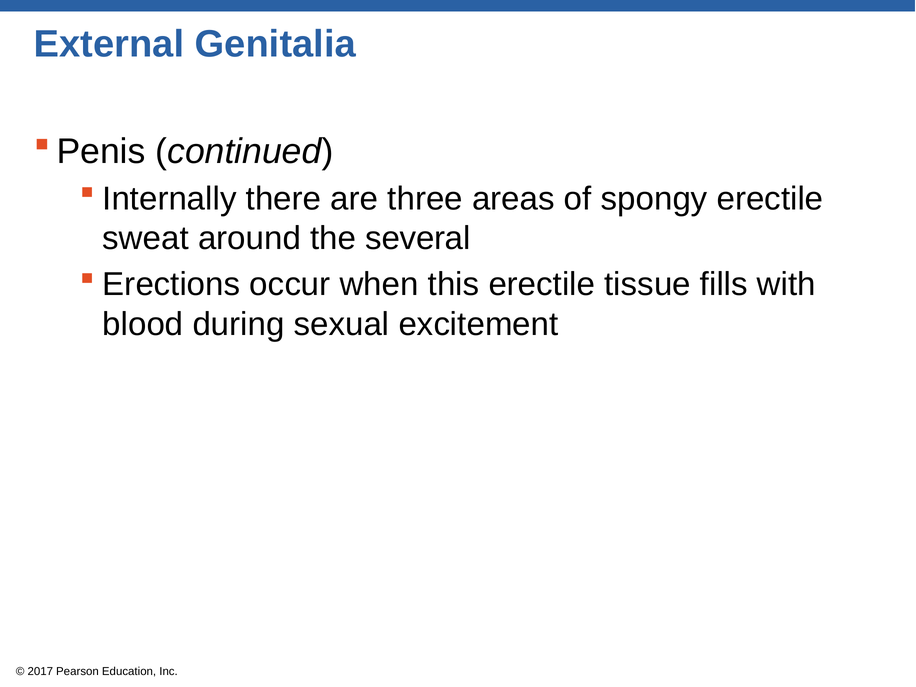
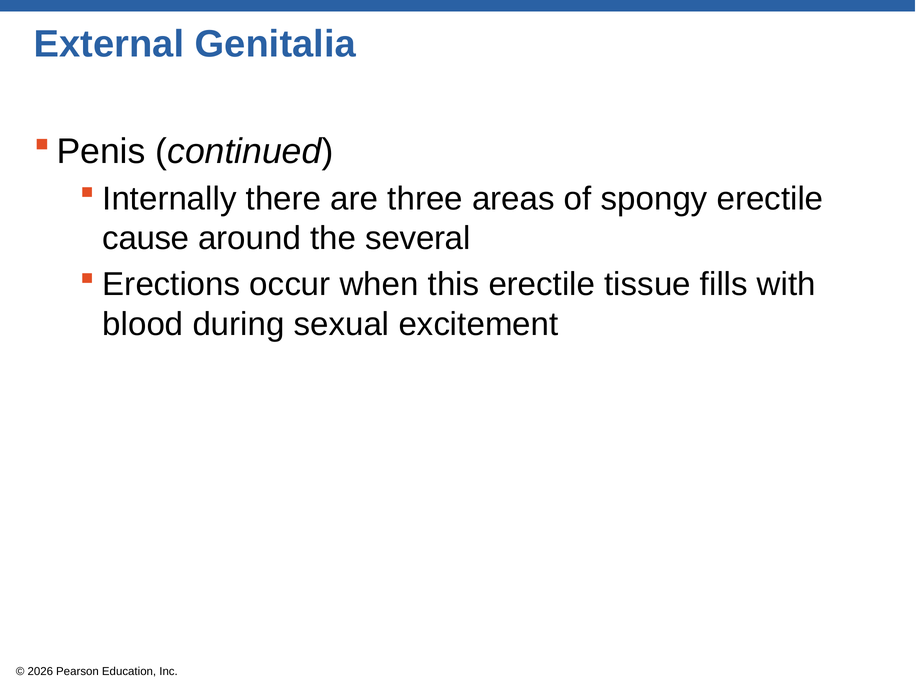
sweat: sweat -> cause
2017: 2017 -> 2026
